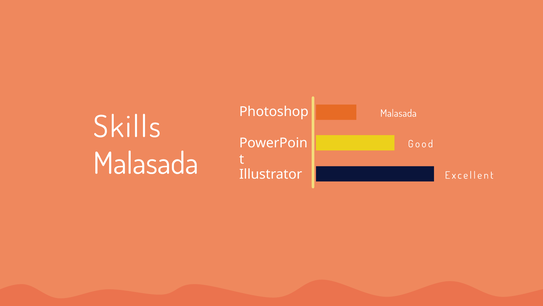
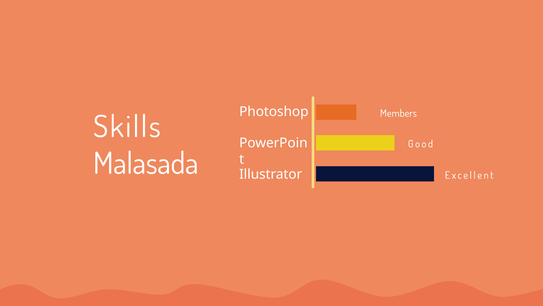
Malasada at (398, 113): Malasada -> Members
